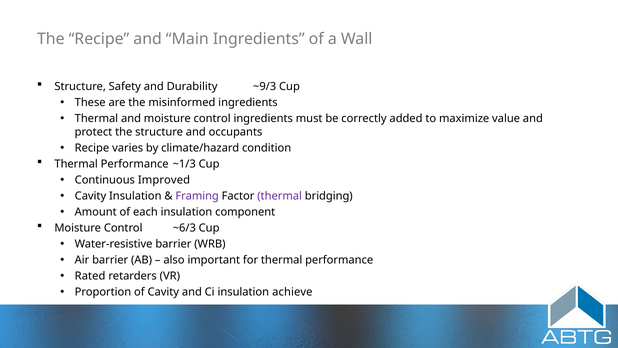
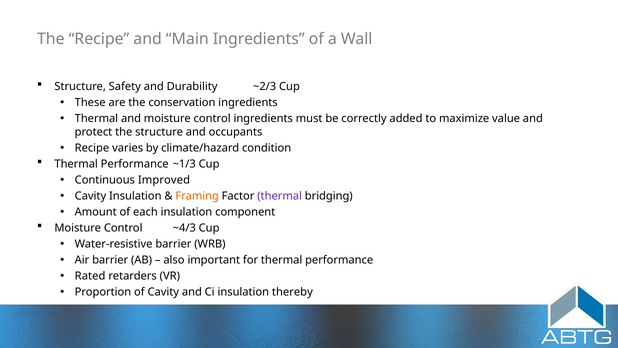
~9/3: ~9/3 -> ~2/3
misinformed: misinformed -> conservation
Framing colour: purple -> orange
~6/3: ~6/3 -> ~4/3
achieve: achieve -> thereby
